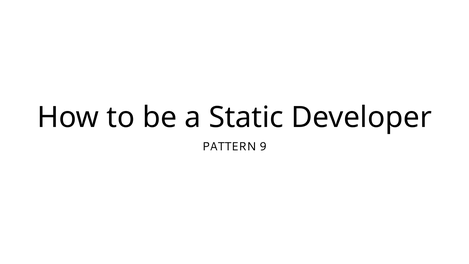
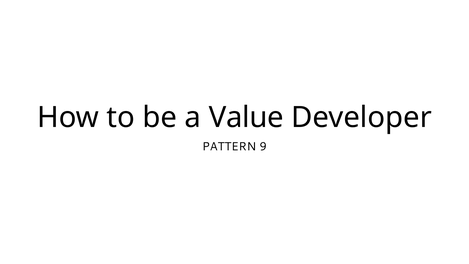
Static: Static -> Value
